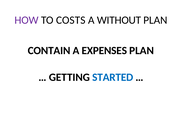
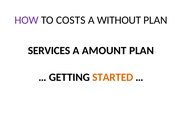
CONTAIN: CONTAIN -> SERVICES
EXPENSES: EXPENSES -> AMOUNT
STARTED colour: blue -> orange
